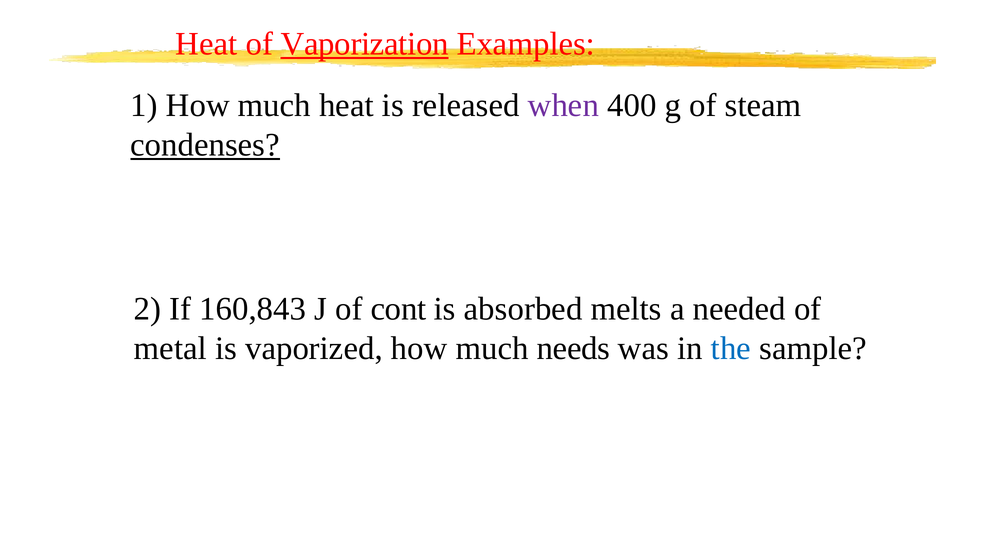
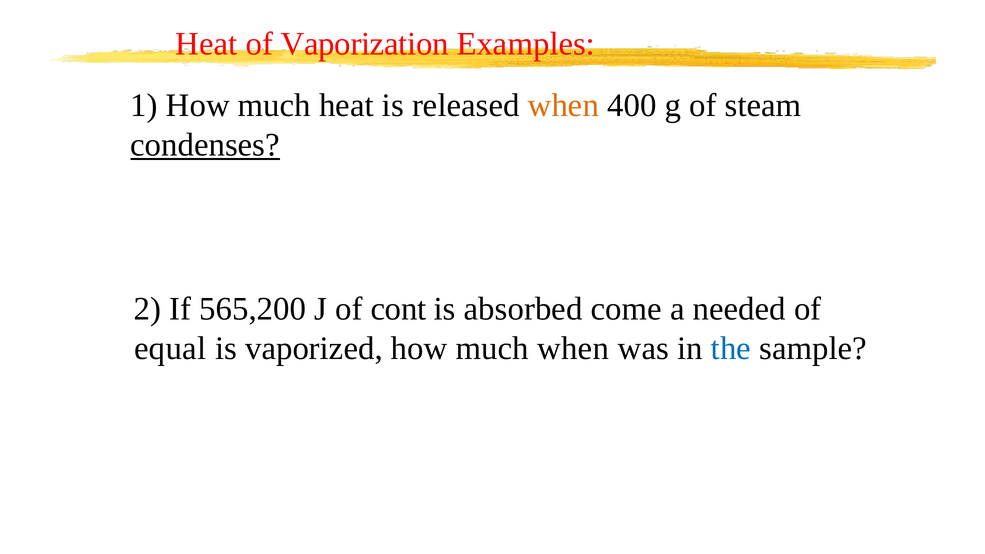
Vaporization underline: present -> none
when at (563, 106) colour: purple -> orange
160,843: 160,843 -> 565,200
melts: melts -> come
metal: metal -> equal
much needs: needs -> when
